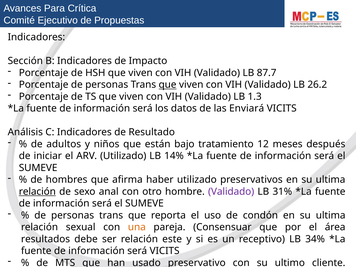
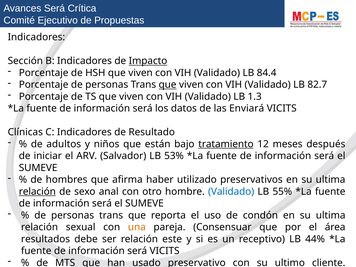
Avances Para: Para -> Será
Impacto underline: none -> present
87.7: 87.7 -> 84.4
26.2: 26.2 -> 82.7
Análisis: Análisis -> Clínicas
tratamiento underline: none -> present
ARV Utilizado: Utilizado -> Salvador
14%: 14% -> 53%
Validado at (231, 192) colour: purple -> blue
31%: 31% -> 55%
34%: 34% -> 44%
